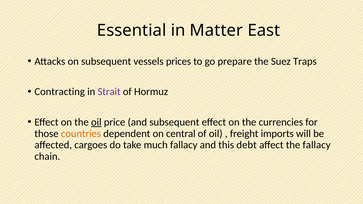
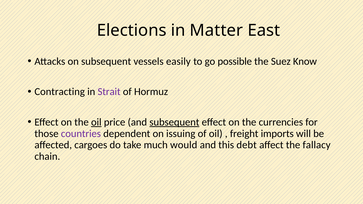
Essential: Essential -> Elections
prices: prices -> easily
prepare: prepare -> possible
Traps: Traps -> Know
subsequent at (174, 122) underline: none -> present
countries colour: orange -> purple
central: central -> issuing
much fallacy: fallacy -> would
